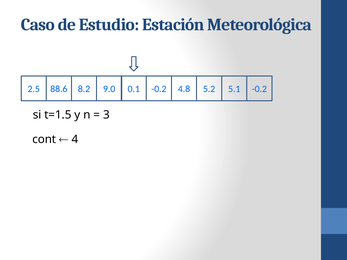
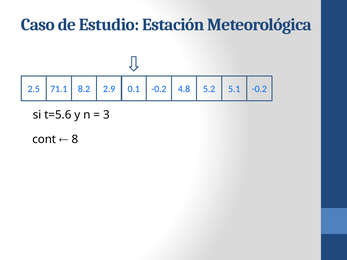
88.6: 88.6 -> 71.1
9.0: 9.0 -> 2.9
t=1.5: t=1.5 -> t=5.6
4: 4 -> 8
